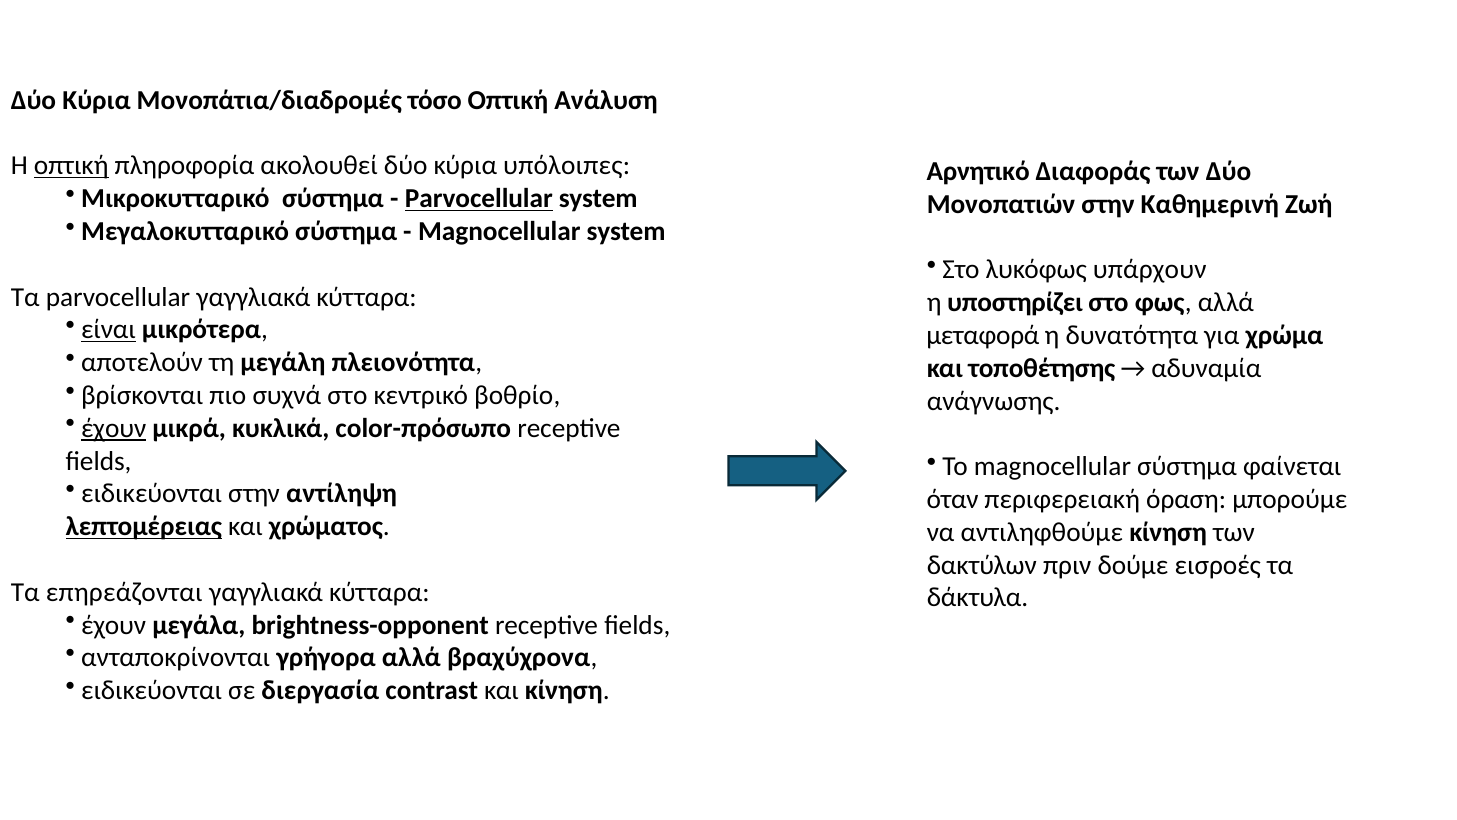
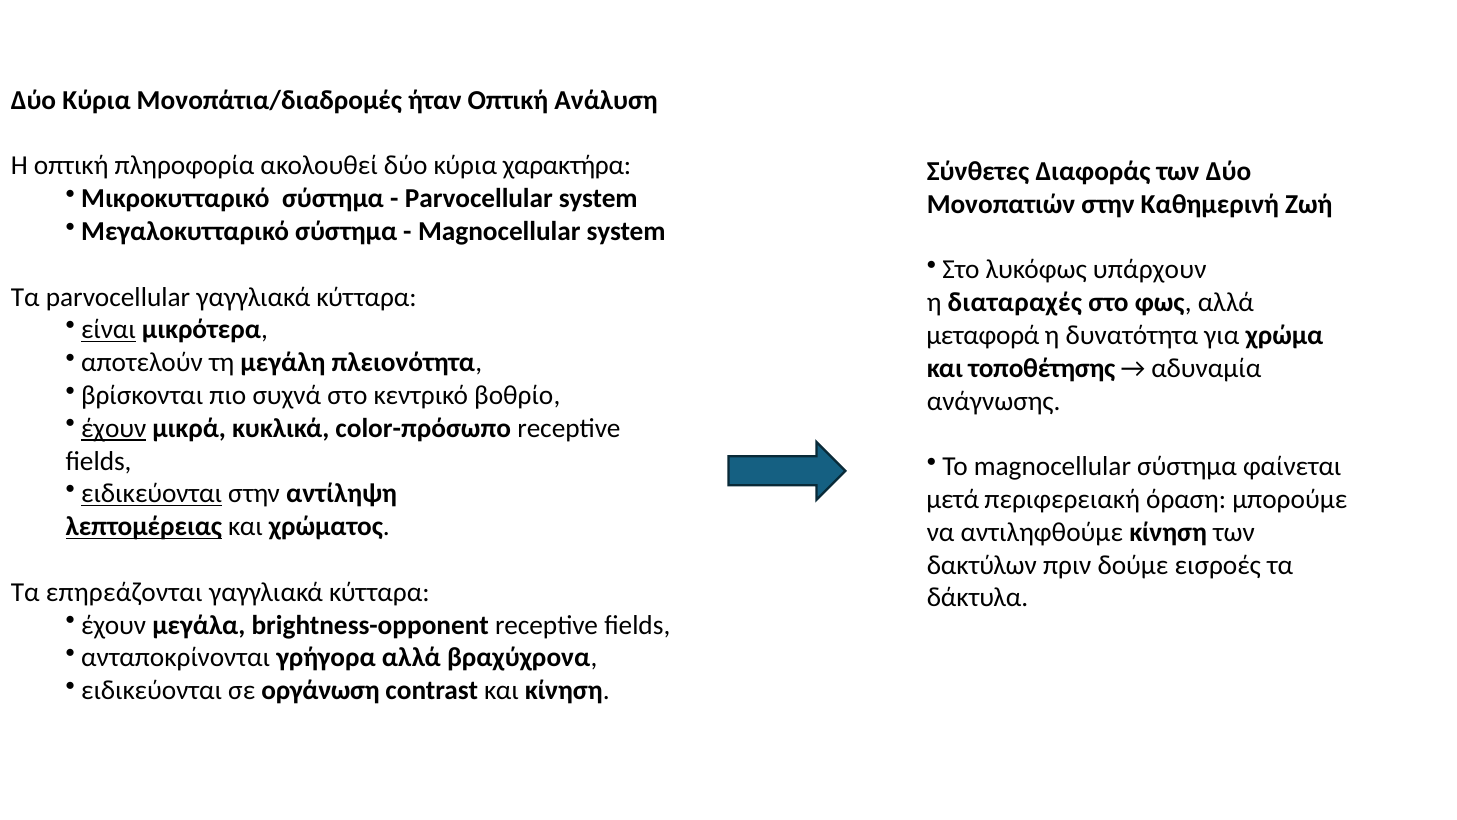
τόσο: τόσο -> ήταν
οπτική at (71, 166) underline: present -> none
υπόλοιπες: υπόλοιπες -> χαρακτήρα
Αρνητικό: Αρνητικό -> Σύνθετες
Parvocellular at (479, 199) underline: present -> none
υποστηρίζει: υποστηρίζει -> διαταραχές
ειδικεύονται at (152, 494) underline: none -> present
όταν: όταν -> μετά
διεργασία: διεργασία -> οργάνωση
